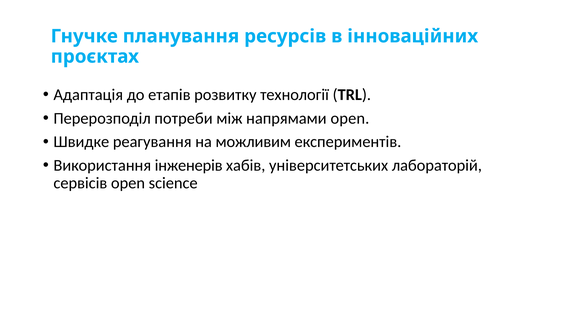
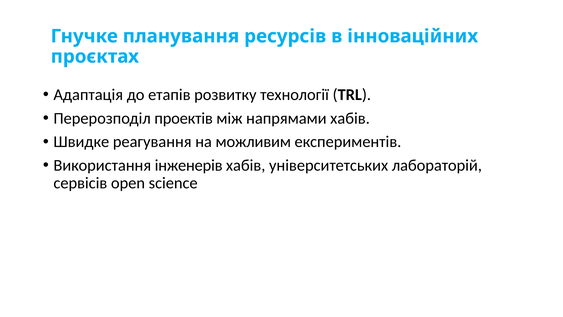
потреби: потреби -> проектів
напрямами open: open -> хабів
